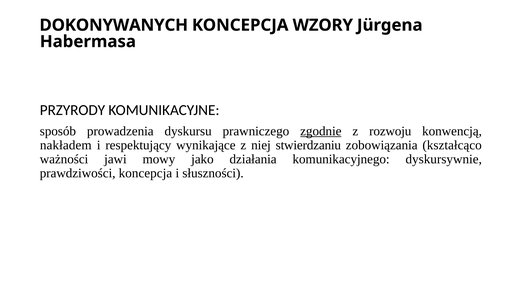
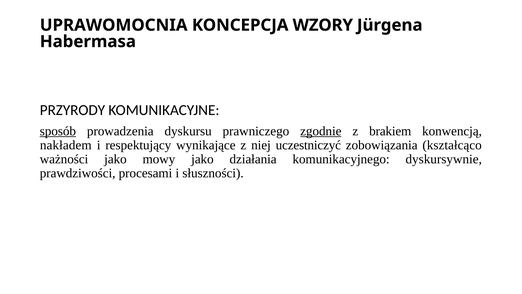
DOKONYWANYCH: DOKONYWANYCH -> UPRAWOMOCNIA
sposób underline: none -> present
rozwoju: rozwoju -> brakiem
stwierdzaniu: stwierdzaniu -> uczestniczyć
ważności jawi: jawi -> jako
prawdziwości koncepcja: koncepcja -> procesami
